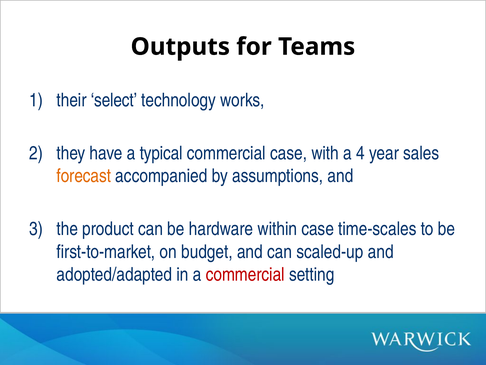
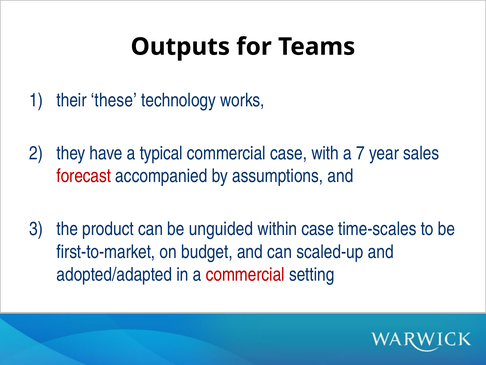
select: select -> these
4: 4 -> 7
forecast colour: orange -> red
hardware: hardware -> unguided
